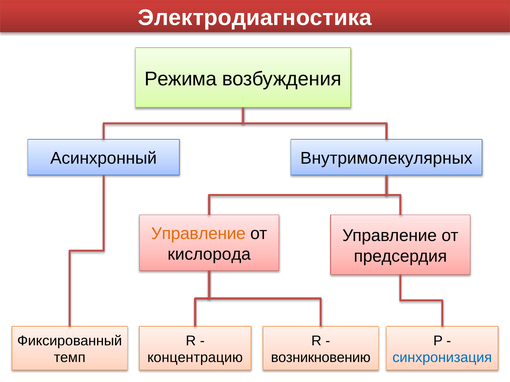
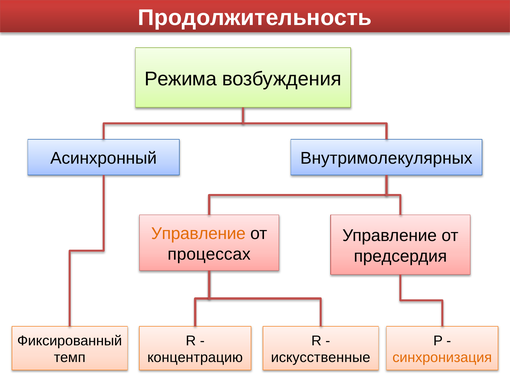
Электродиагностика: Электродиагностика -> Продолжительность
кислорода: кислорода -> процессах
возникновению: возникновению -> искусственные
синхронизация colour: blue -> orange
